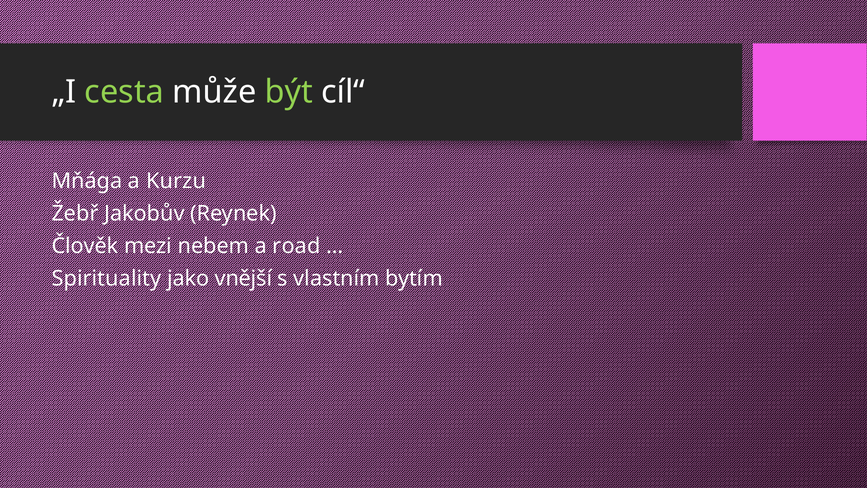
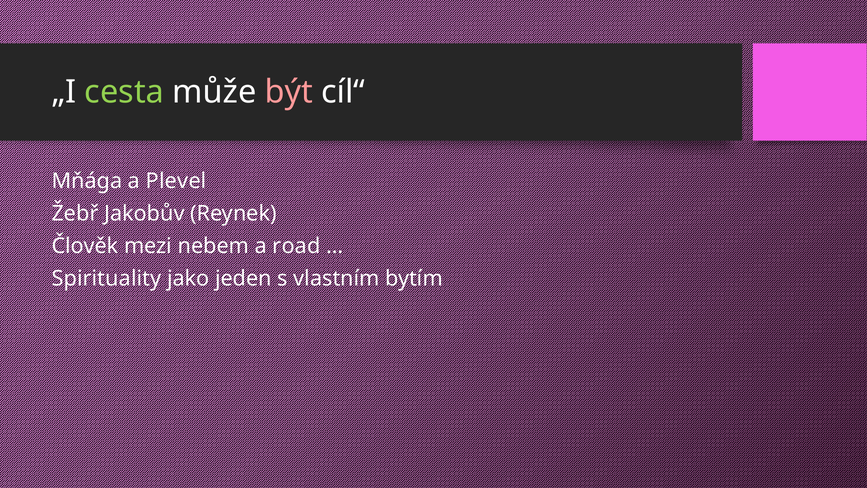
být colour: light green -> pink
Kurzu: Kurzu -> Plevel
vnější: vnější -> jeden
